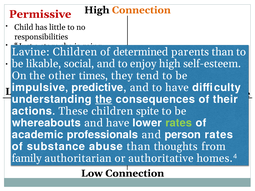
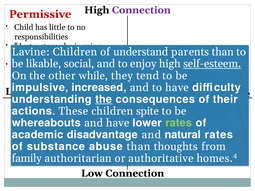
Connection at (141, 10) colour: orange -> purple
determined: determined -> understand
self-esteem underline: none -> present
times: times -> while
predictive: predictive -> increased
professionals: professionals -> disadvantage
person: person -> natural
